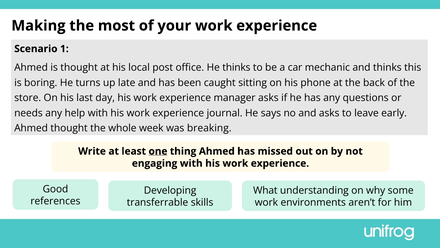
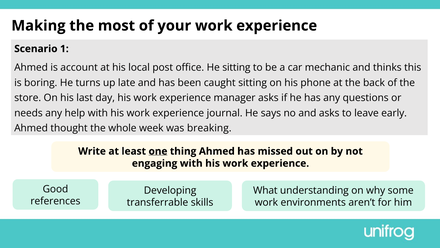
is thought: thought -> account
He thinks: thinks -> sitting
